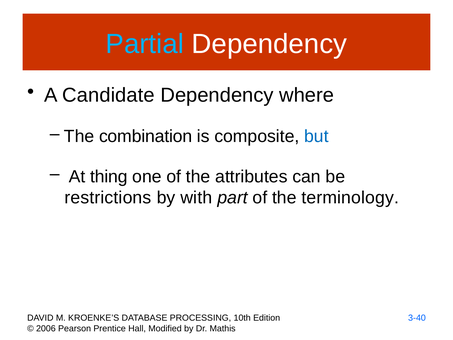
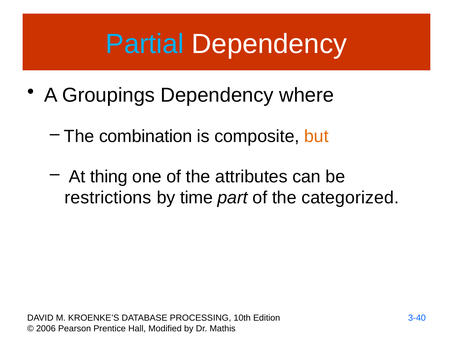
Candidate: Candidate -> Groupings
but colour: blue -> orange
with: with -> time
terminology: terminology -> categorized
